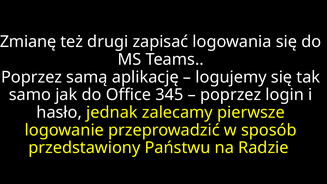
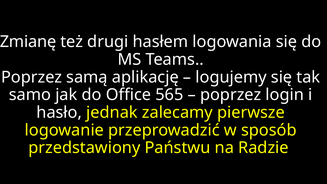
zapisać: zapisać -> hasłem
345: 345 -> 565
